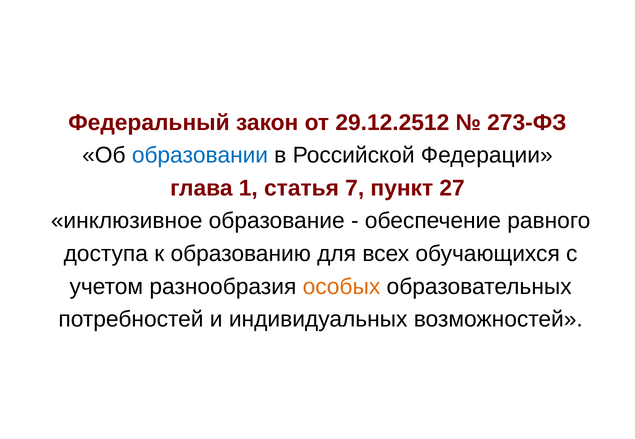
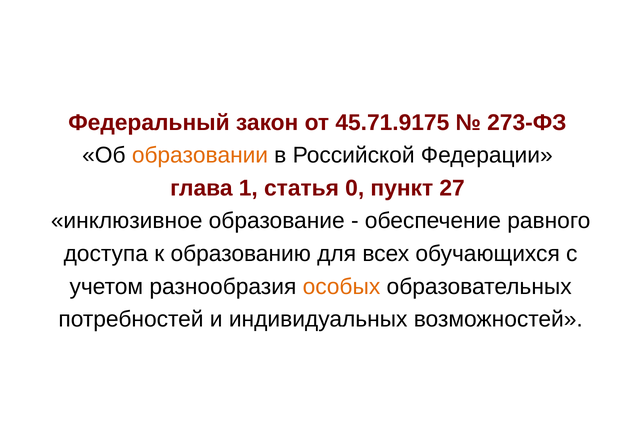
29.12.2512: 29.12.2512 -> 45.71.9175
образовании colour: blue -> orange
7: 7 -> 0
